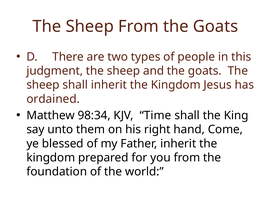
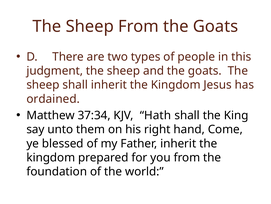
98:34: 98:34 -> 37:34
Time: Time -> Hath
